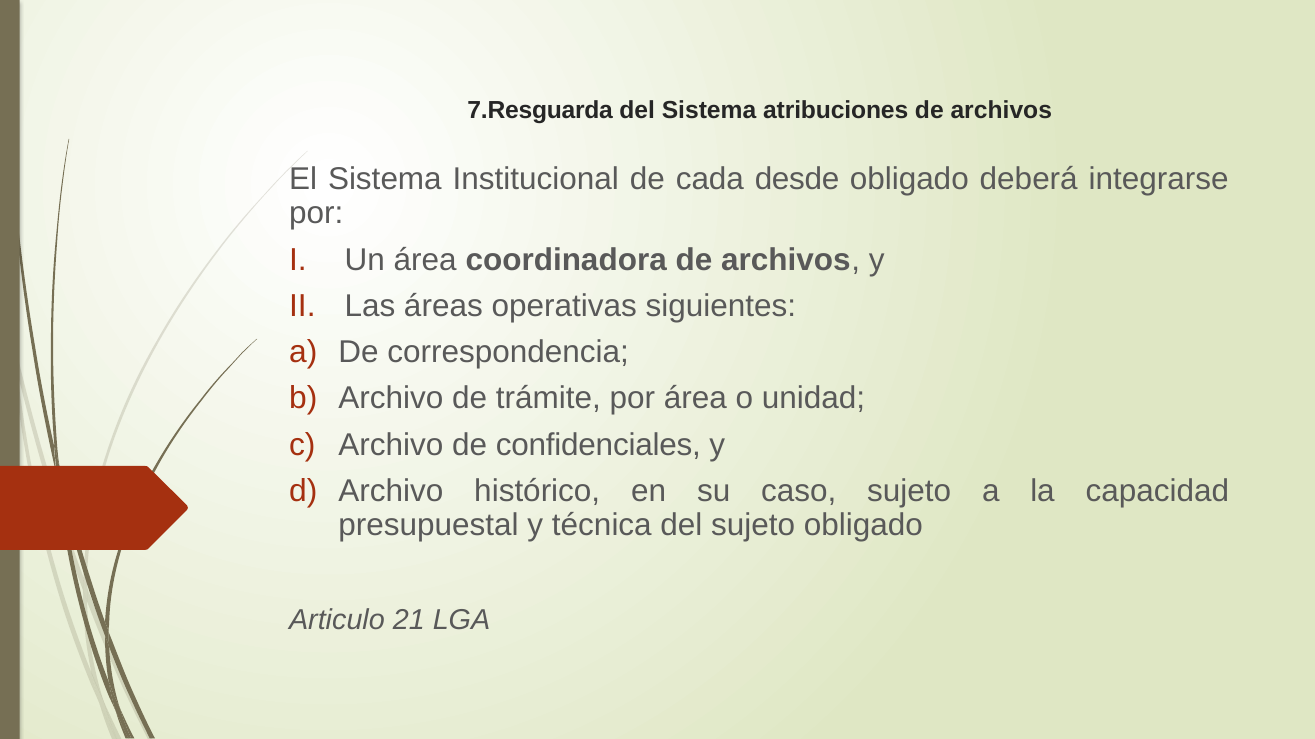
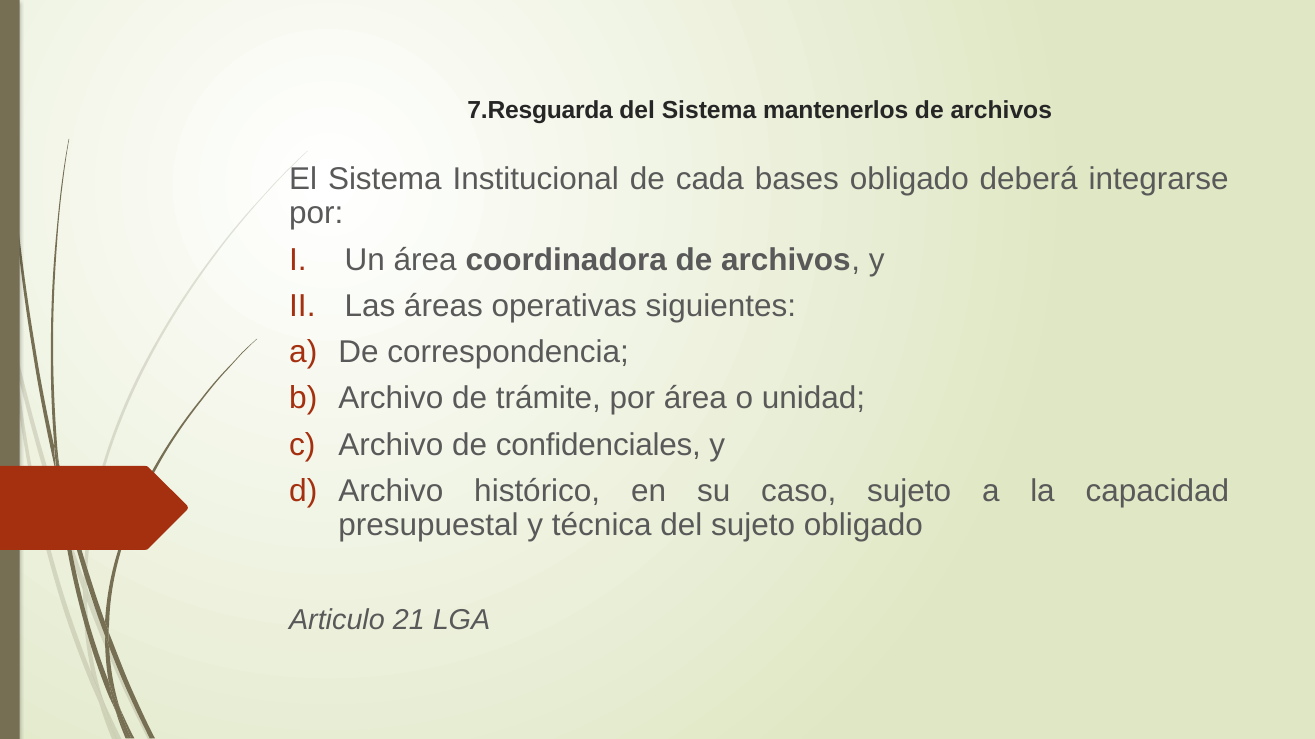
atribuciones: atribuciones -> mantenerlos
desde: desde -> bases
